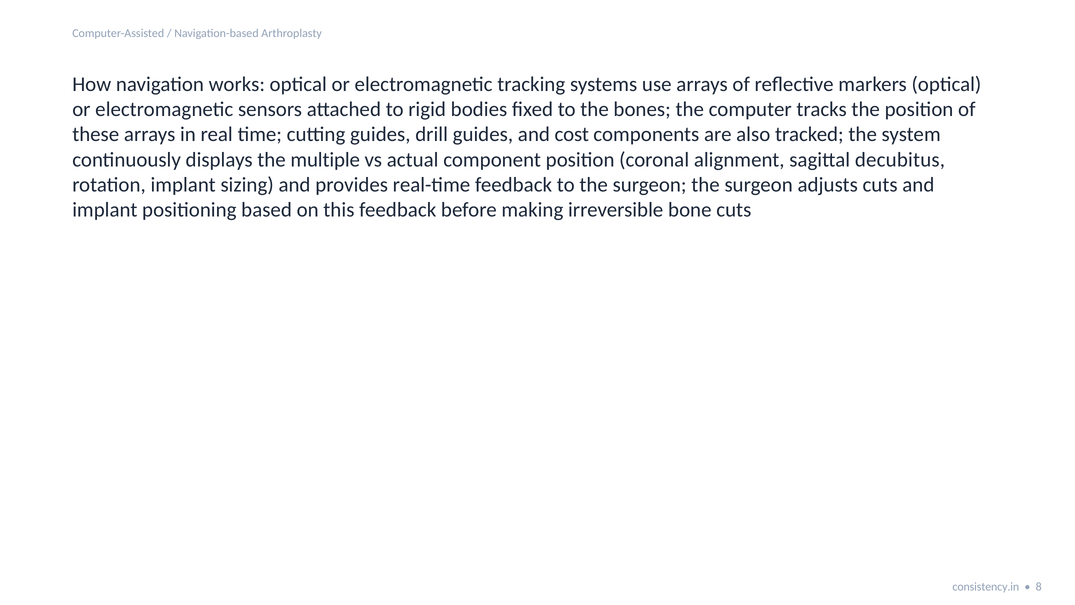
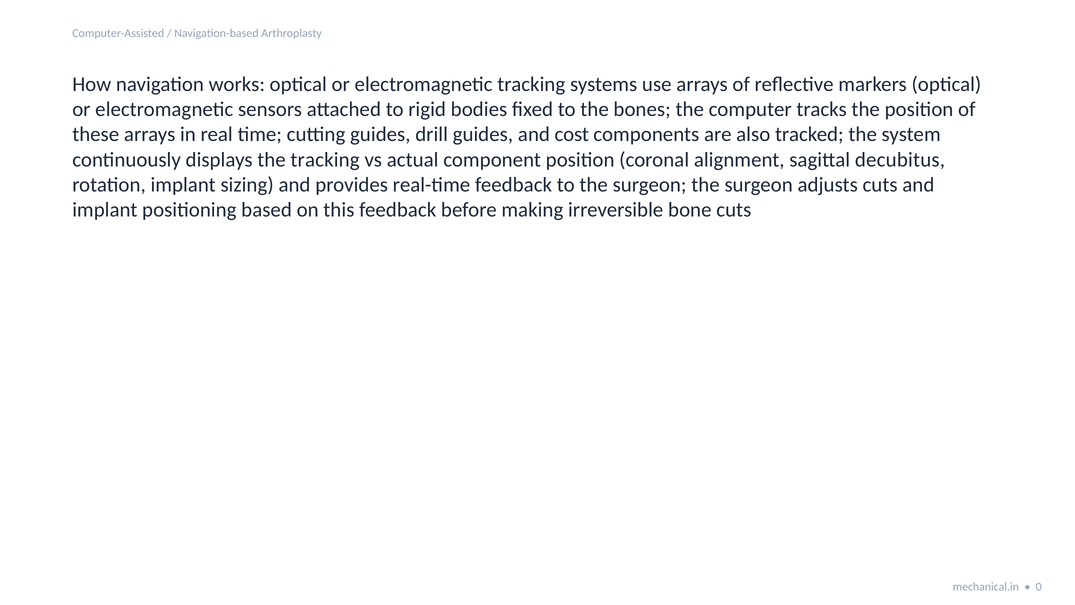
the multiple: multiple -> tracking
consistency.in: consistency.in -> mechanical.in
8: 8 -> 0
